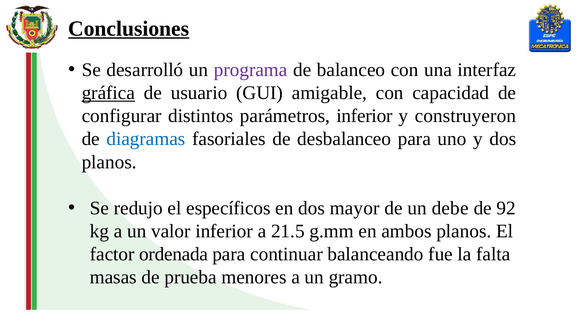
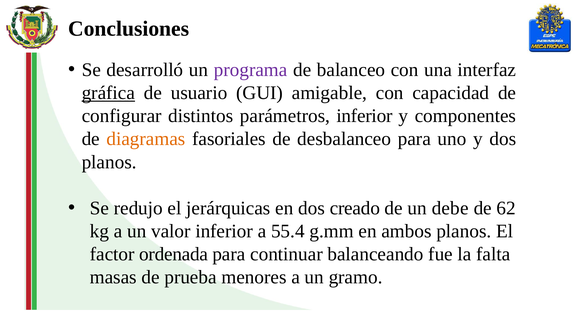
Conclusiones underline: present -> none
construyeron: construyeron -> componentes
diagramas colour: blue -> orange
específicos: específicos -> jerárquicas
mayor: mayor -> creado
92: 92 -> 62
21.5: 21.5 -> 55.4
